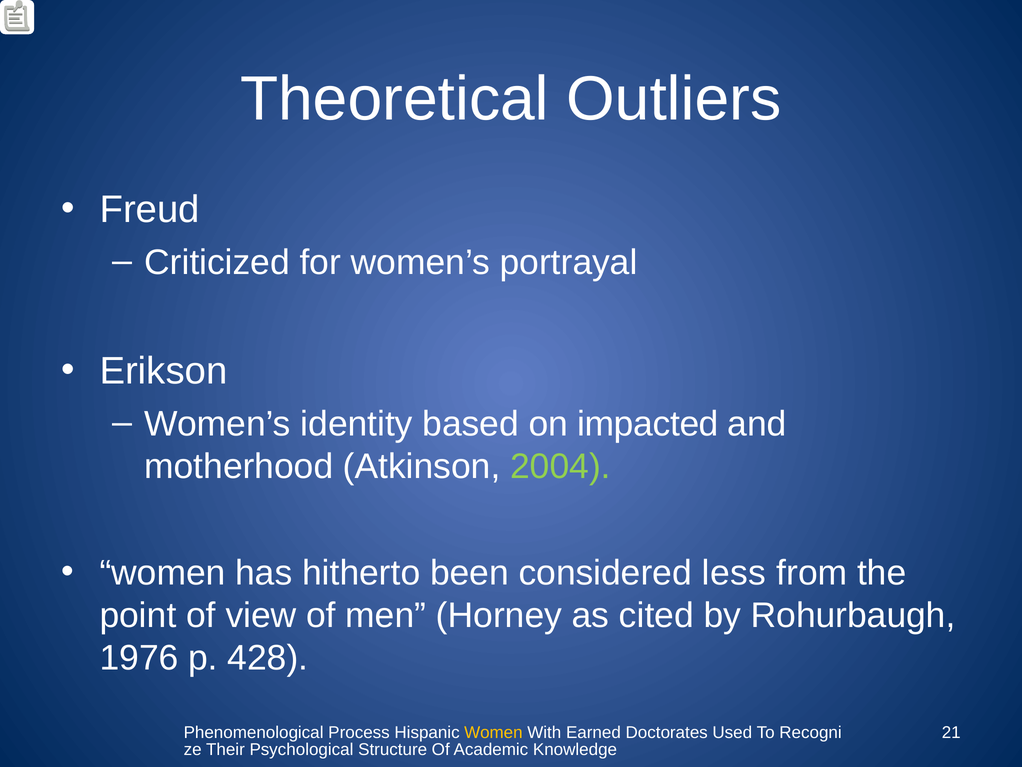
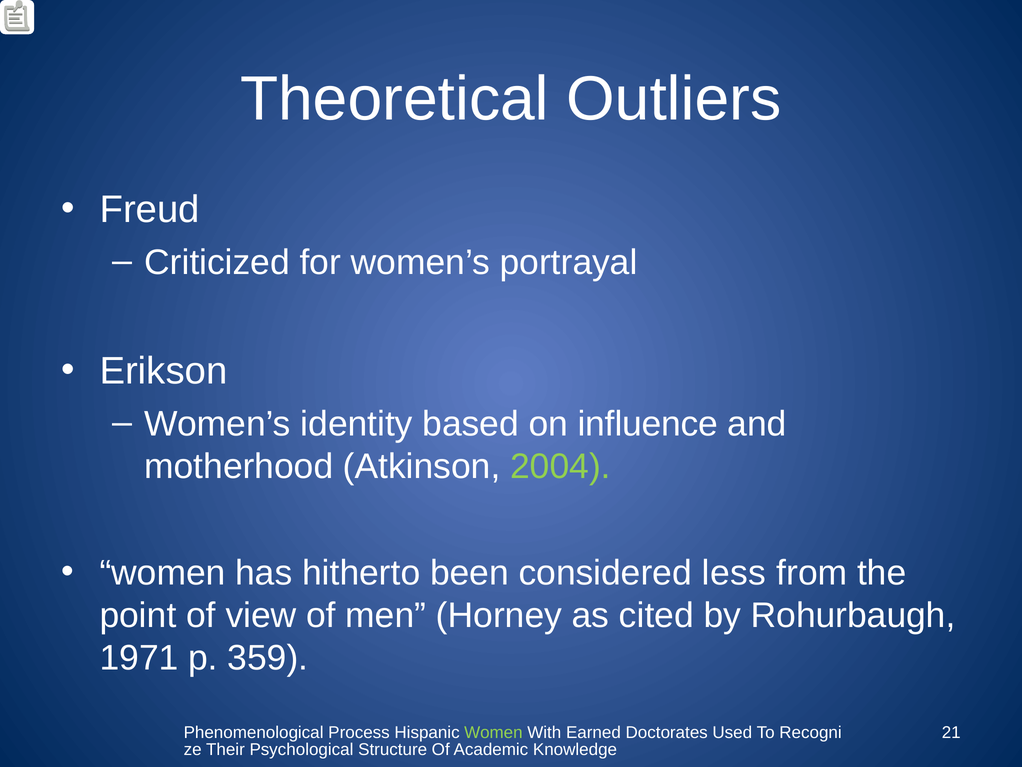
impacted: impacted -> influence
1976: 1976 -> 1971
428: 428 -> 359
Women at (493, 732) colour: yellow -> light green
